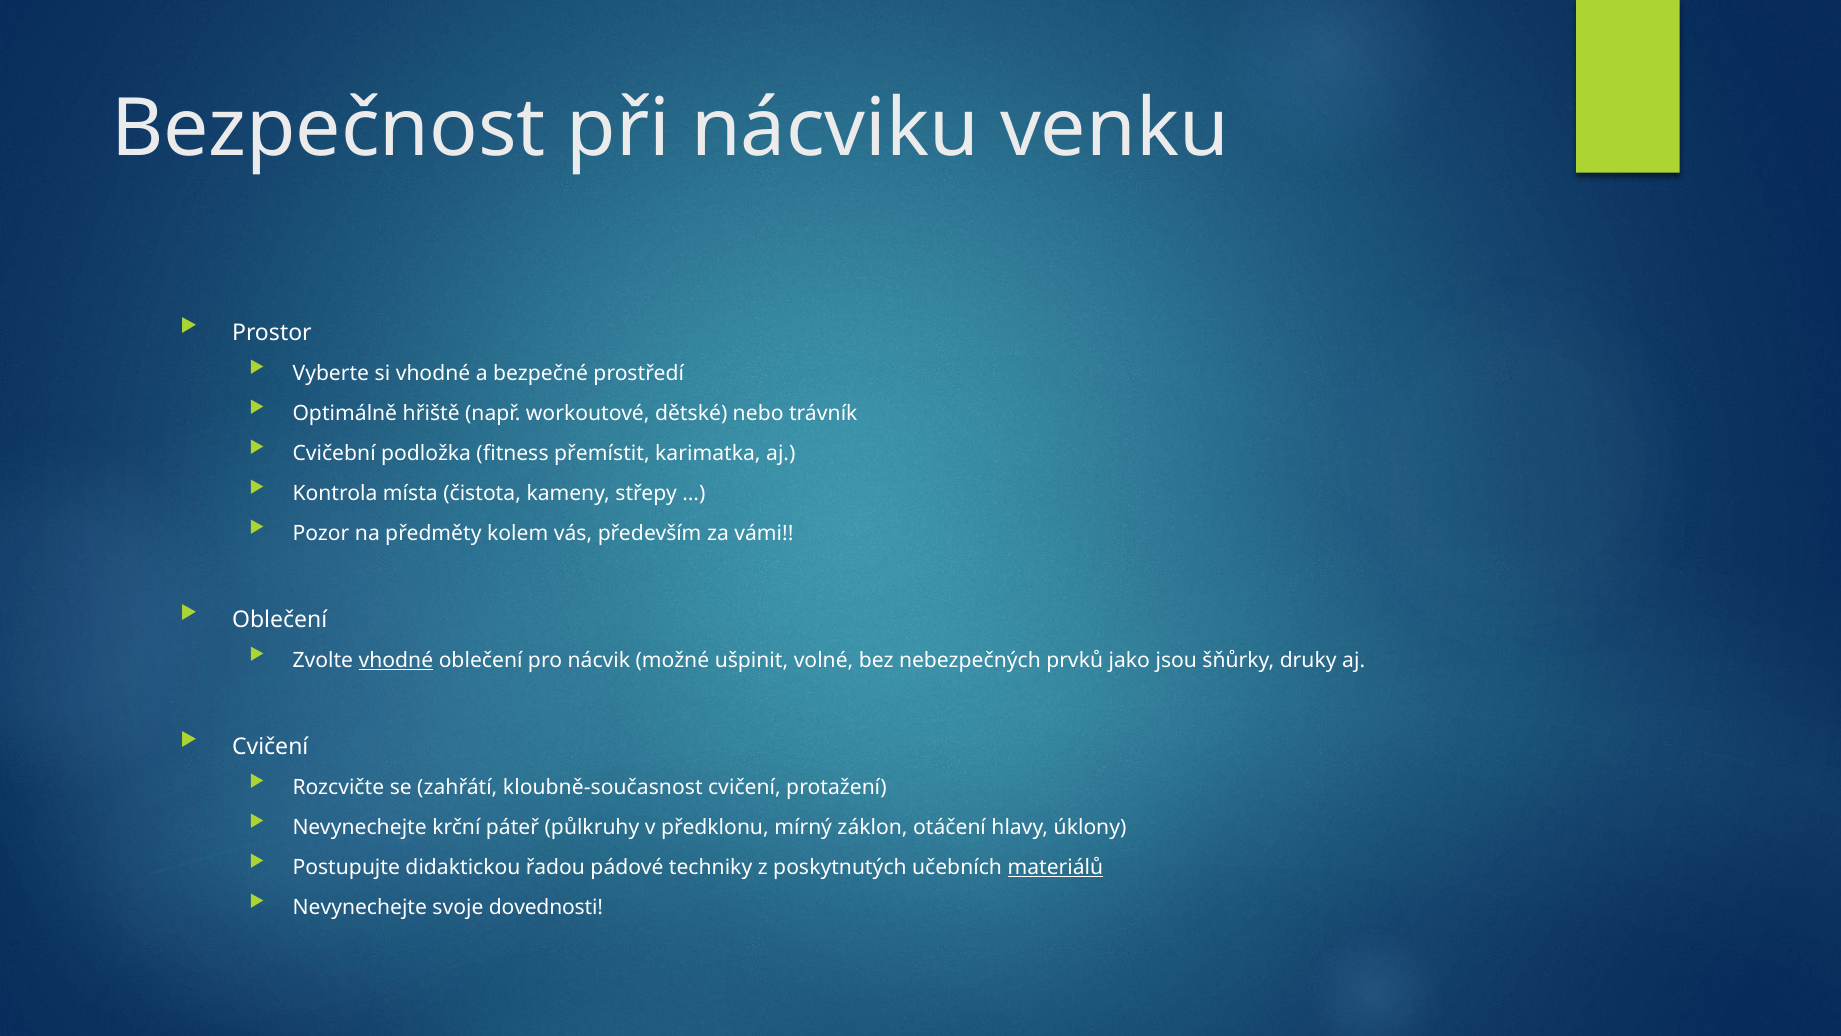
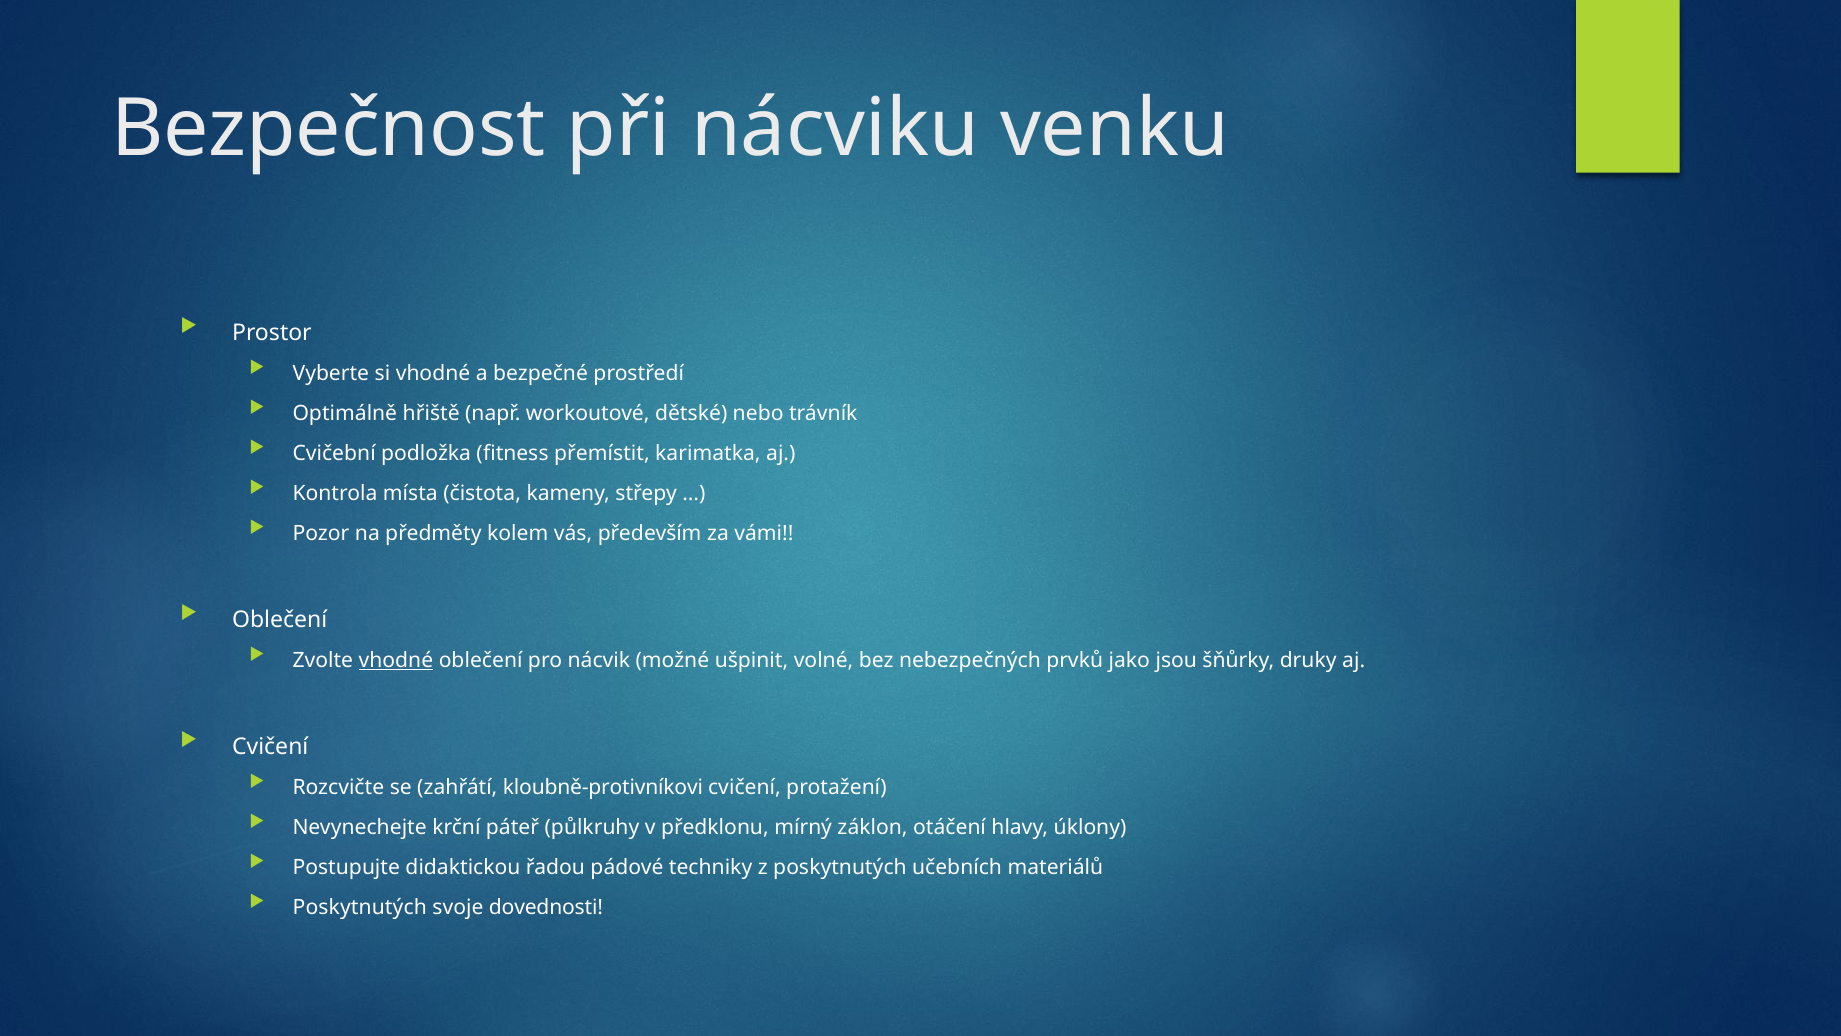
kloubně-současnost: kloubně-současnost -> kloubně-protivníkovi
materiálů underline: present -> none
Nevynechejte at (360, 907): Nevynechejte -> Poskytnutých
